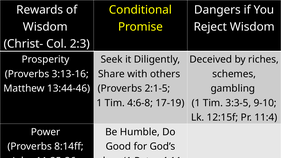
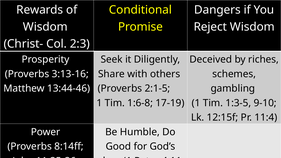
4:6-8: 4:6-8 -> 1:6-8
3:3-5: 3:3-5 -> 1:3-5
